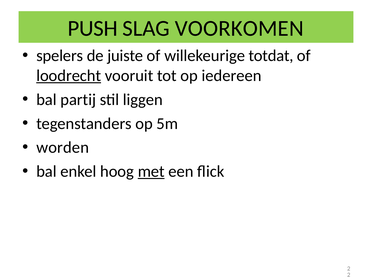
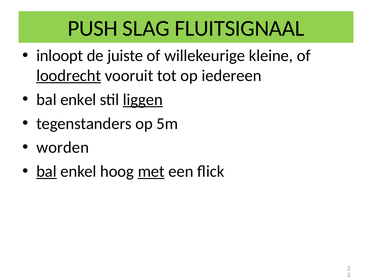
VOORKOMEN: VOORKOMEN -> FLUITSIGNAAL
spelers: spelers -> inloopt
totdat: totdat -> kleine
partij at (78, 100): partij -> enkel
liggen underline: none -> present
bal at (46, 172) underline: none -> present
